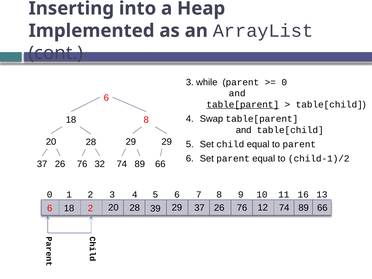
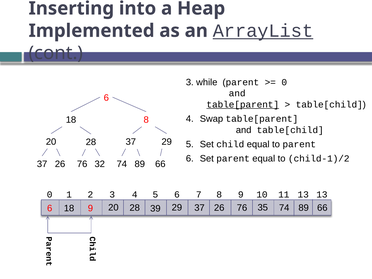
ArrayList underline: none -> present
28 29: 29 -> 37
11 16: 16 -> 13
18 2: 2 -> 9
12: 12 -> 35
